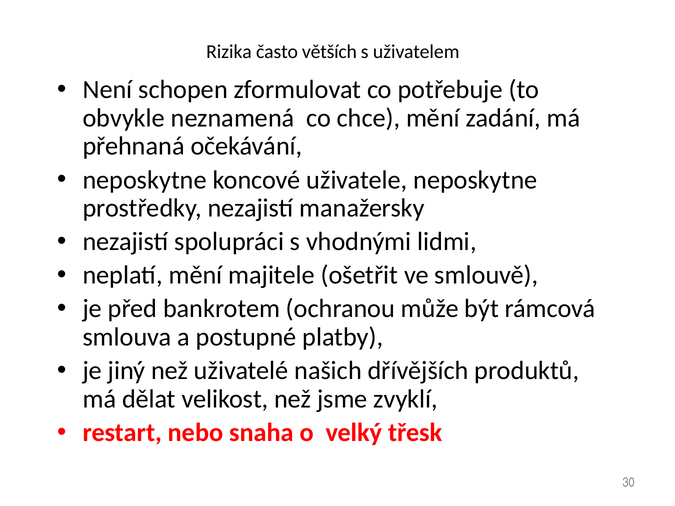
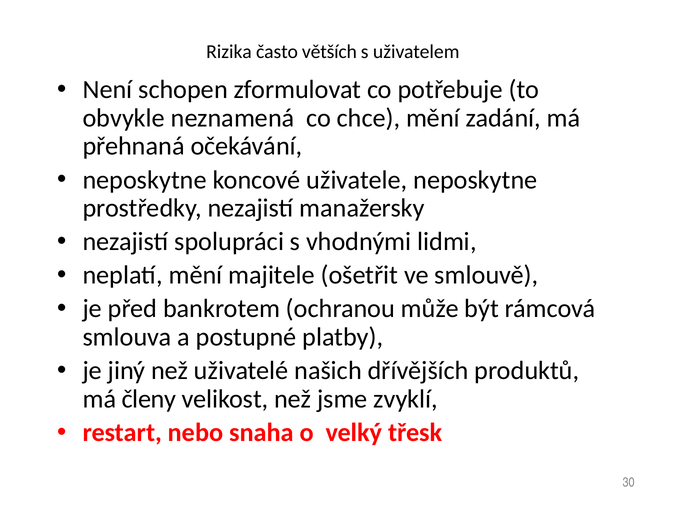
dělat: dělat -> členy
